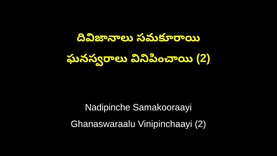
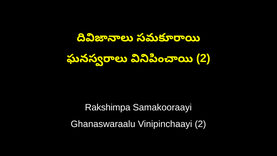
Nadipinche: Nadipinche -> Rakshimpa
